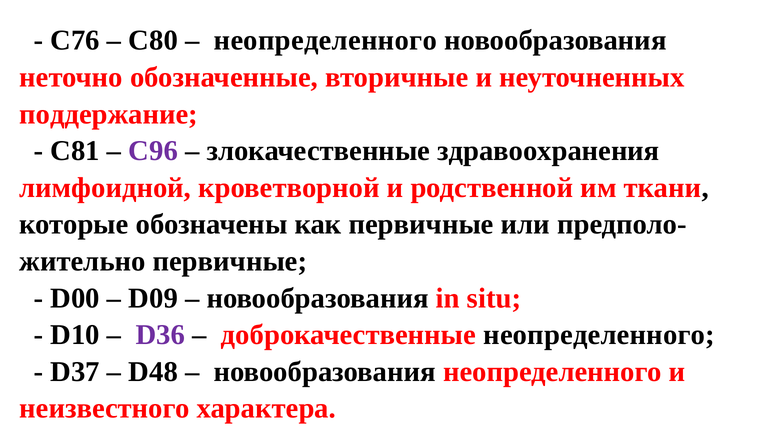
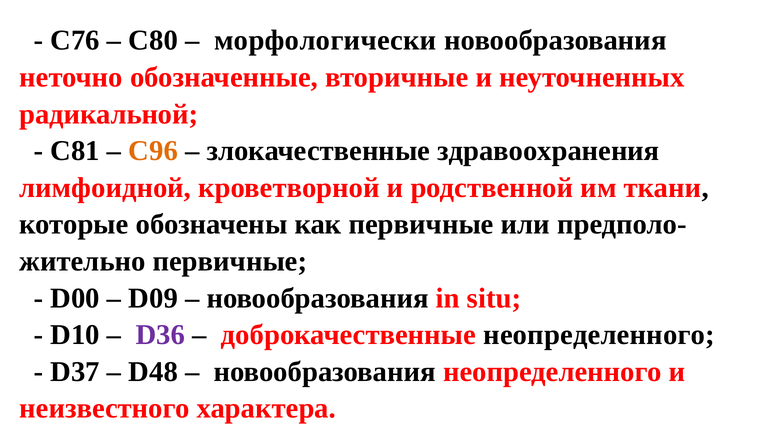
неопределенного at (325, 41): неопределенного -> морфологически
поддержание: поддержание -> радикальной
С96 colour: purple -> orange
